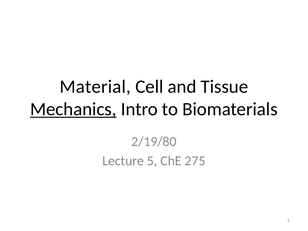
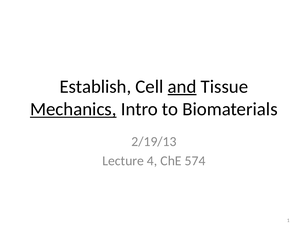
Material: Material -> Establish
and underline: none -> present
2/19/80: 2/19/80 -> 2/19/13
5: 5 -> 4
275: 275 -> 574
